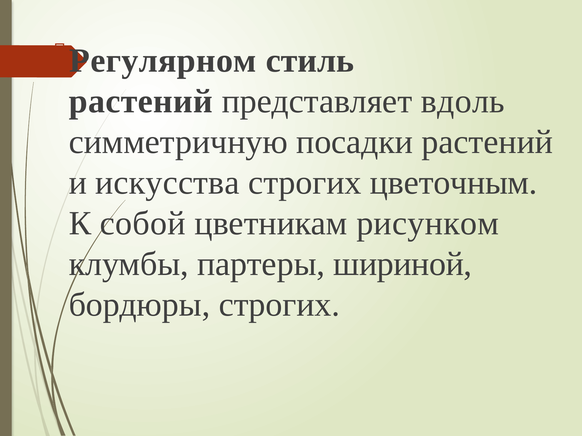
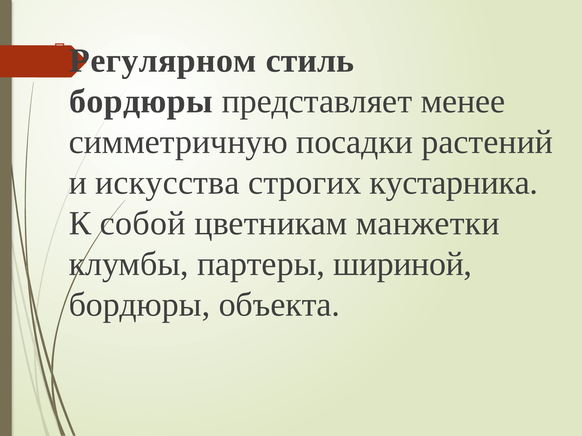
растений at (141, 101): растений -> бордюры
вдоль: вдоль -> менее
цветочным: цветочным -> кустарника
рисунком: рисунком -> манжетки
бордюры строгих: строгих -> объекта
